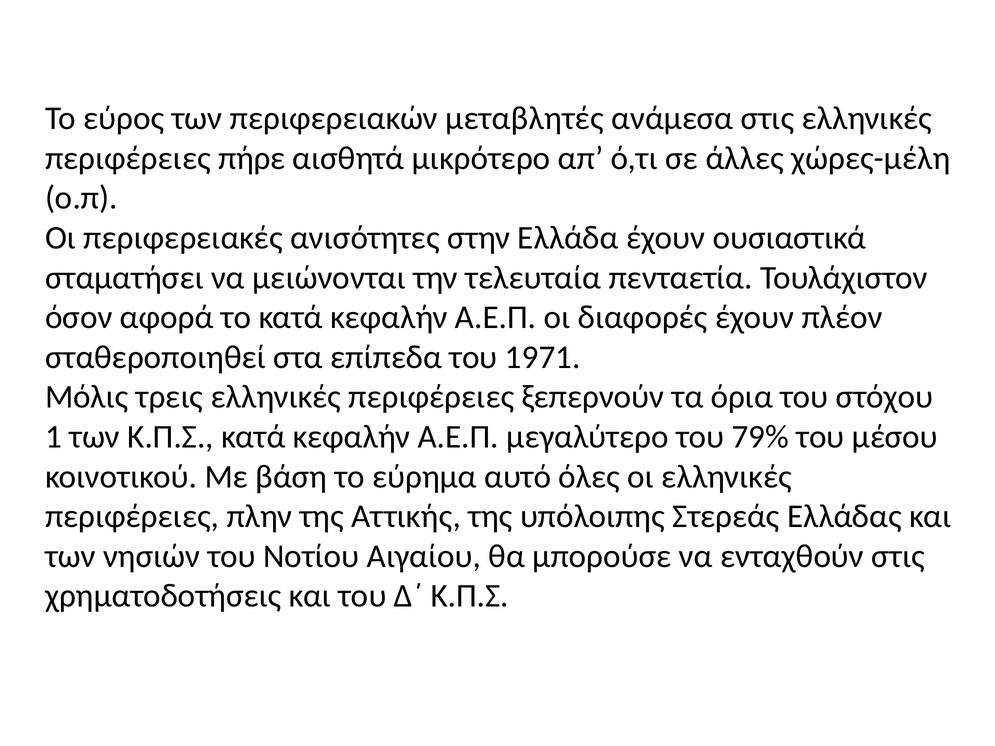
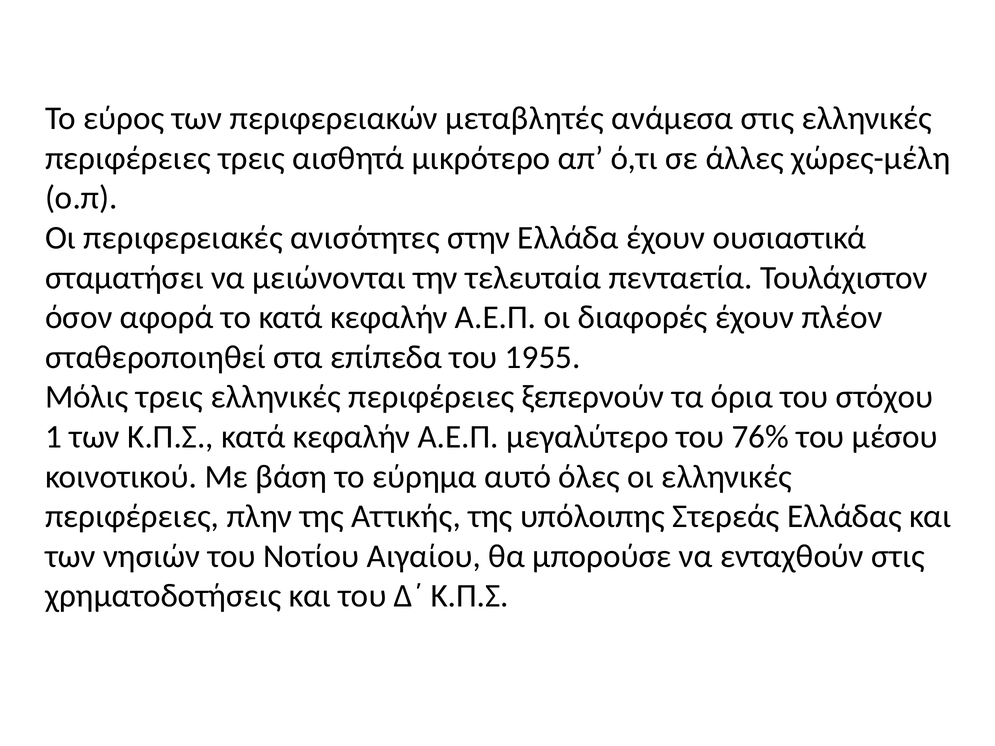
περιφέρειες πήρε: πήρε -> τρεις
1971: 1971 -> 1955
79%: 79% -> 76%
